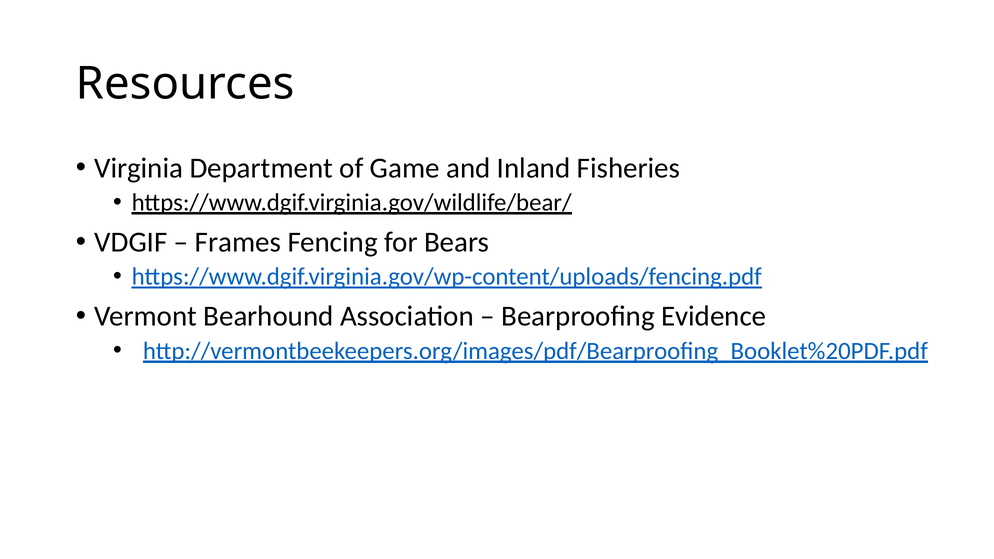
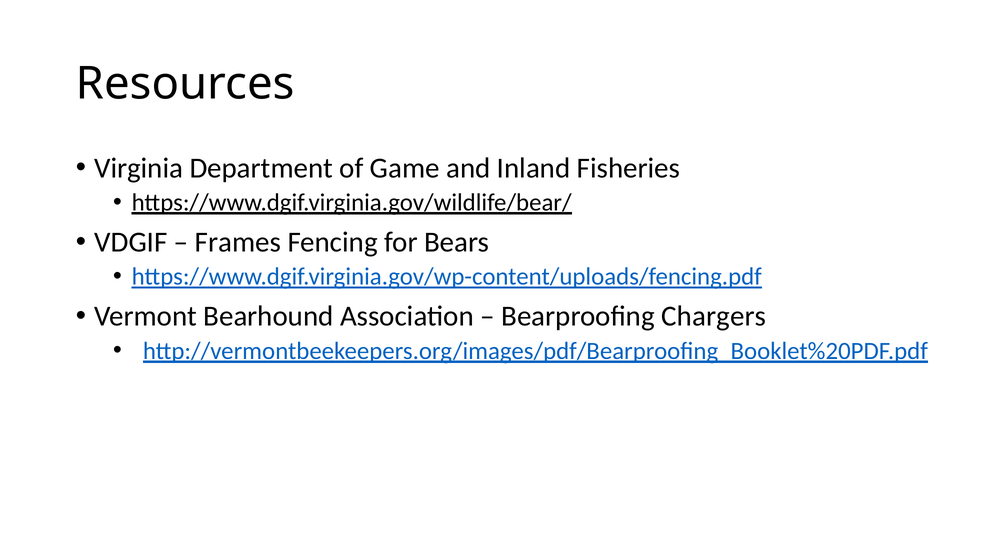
Evidence: Evidence -> Chargers
